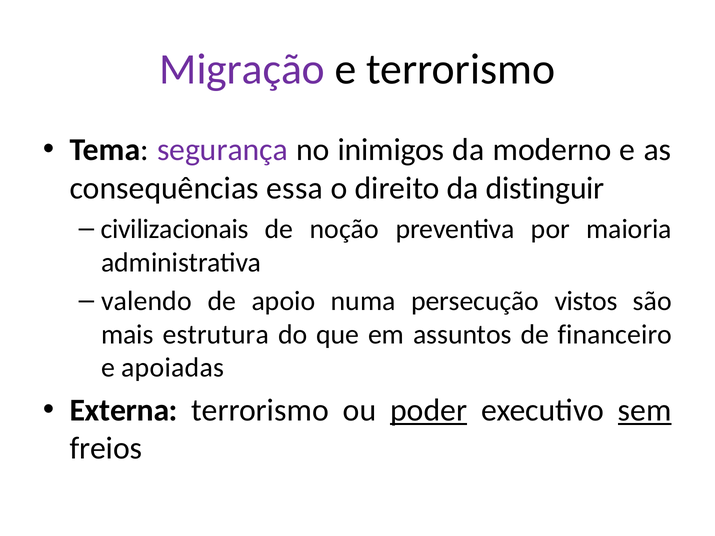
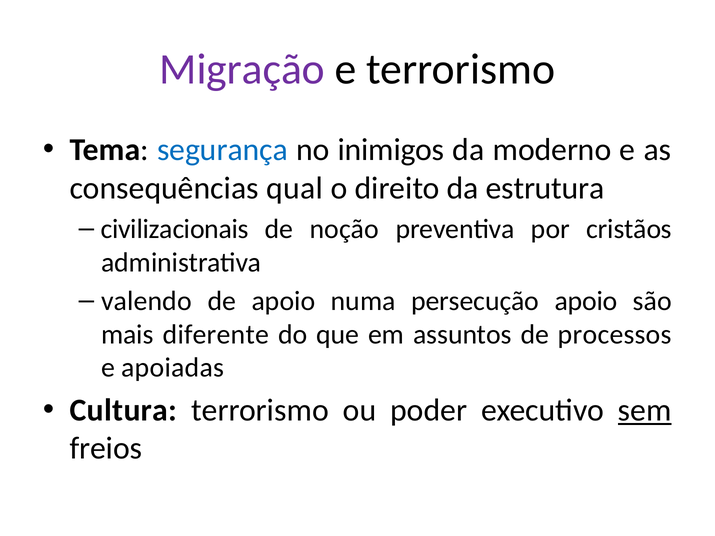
segurança colour: purple -> blue
essa: essa -> qual
distinguir: distinguir -> estrutura
maioria: maioria -> cristãos
persecução vistos: vistos -> apoio
estrutura: estrutura -> diferente
financeiro: financeiro -> processos
Externa: Externa -> Cultura
poder underline: present -> none
